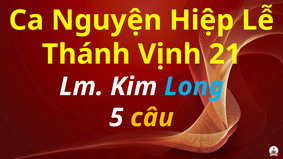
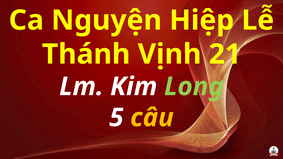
Long colour: light blue -> light green
